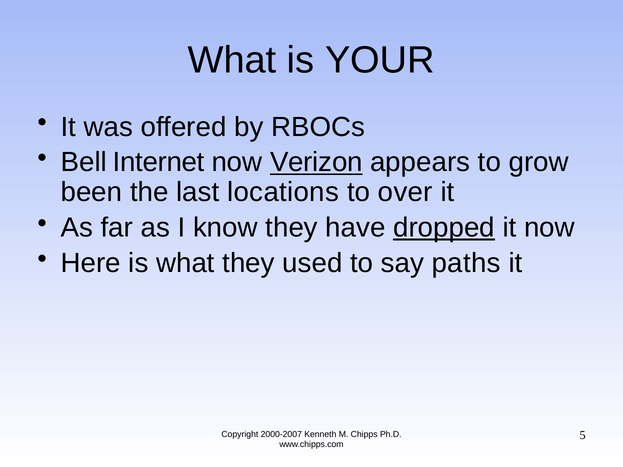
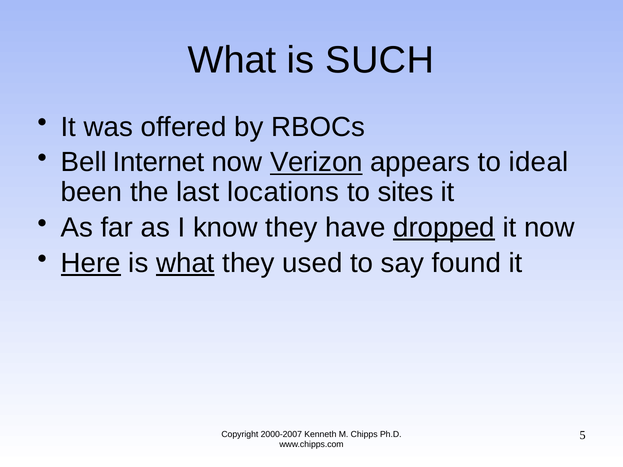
YOUR: YOUR -> SUCH
grow: grow -> ideal
over: over -> sites
Here underline: none -> present
what at (185, 263) underline: none -> present
paths: paths -> found
